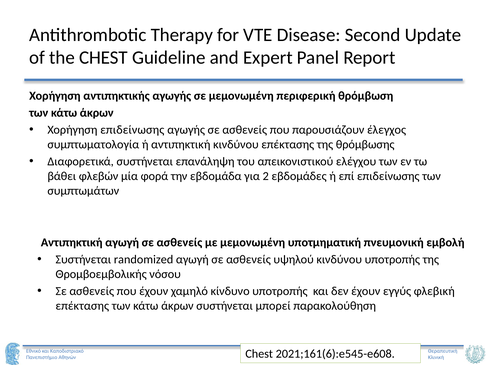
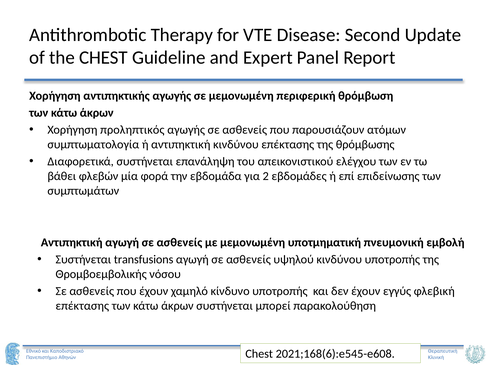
Χορήγηση επιδείνωσης: επιδείνωσης -> προληπτικός
έλεγχος: έλεγχος -> ατόμων
randomized: randomized -> transfusions
2021;161(6):e545-e608: 2021;161(6):e545-e608 -> 2021;168(6):e545-e608
